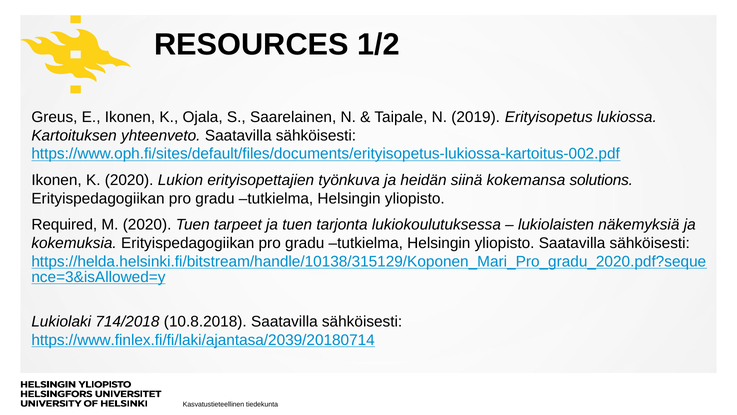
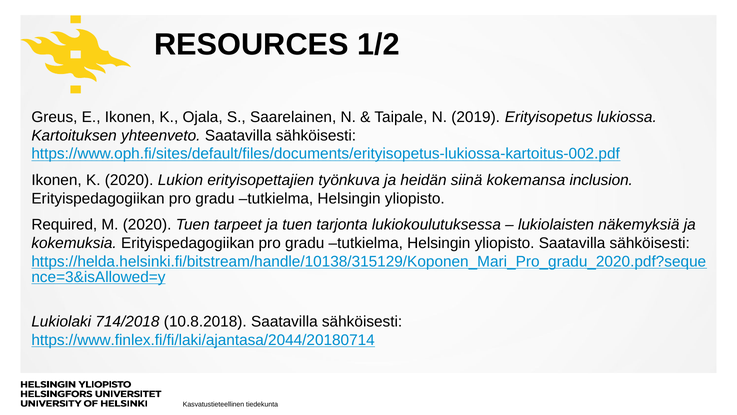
solutions: solutions -> inclusion
https://www.finlex.fi/fi/laki/ajantasa/2039/20180714: https://www.finlex.fi/fi/laki/ajantasa/2039/20180714 -> https://www.finlex.fi/fi/laki/ajantasa/2044/20180714
